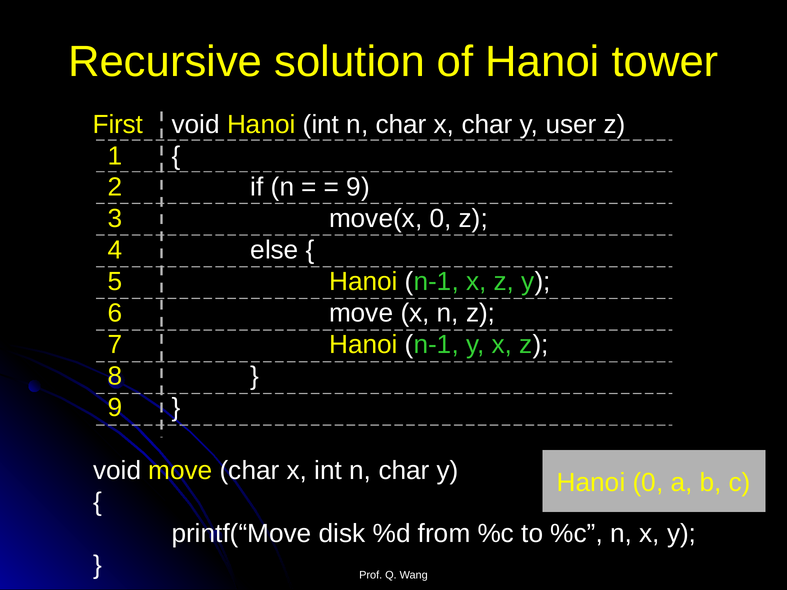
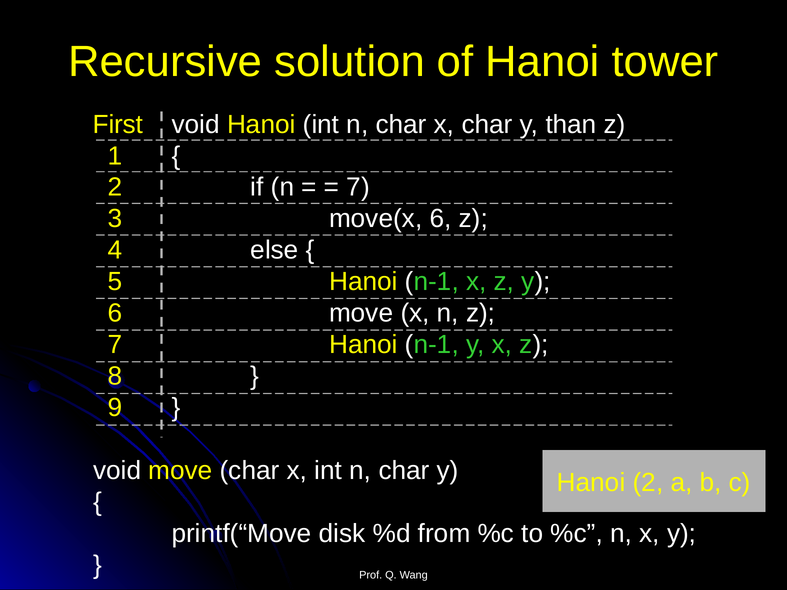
user: user -> than
9 at (358, 187): 9 -> 7
move(x 0: 0 -> 6
Hanoi 0: 0 -> 2
